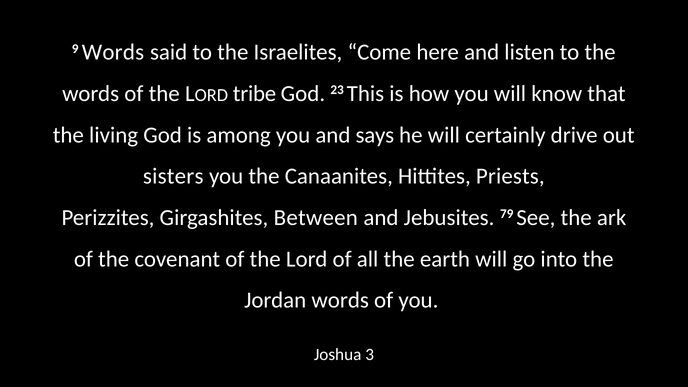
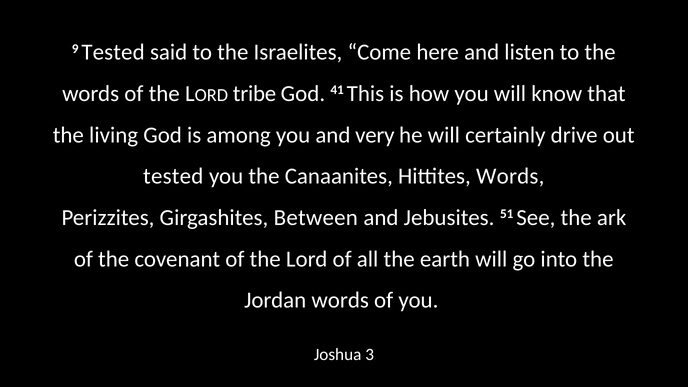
9 Words: Words -> Tested
23: 23 -> 41
says: says -> very
sisters at (173, 176): sisters -> tested
Hittites Priests: Priests -> Words
79: 79 -> 51
